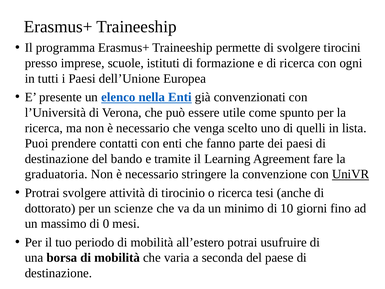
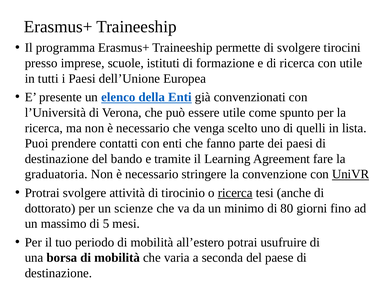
con ogni: ogni -> utile
nella: nella -> della
ricerca at (235, 193) underline: none -> present
10: 10 -> 80
0: 0 -> 5
